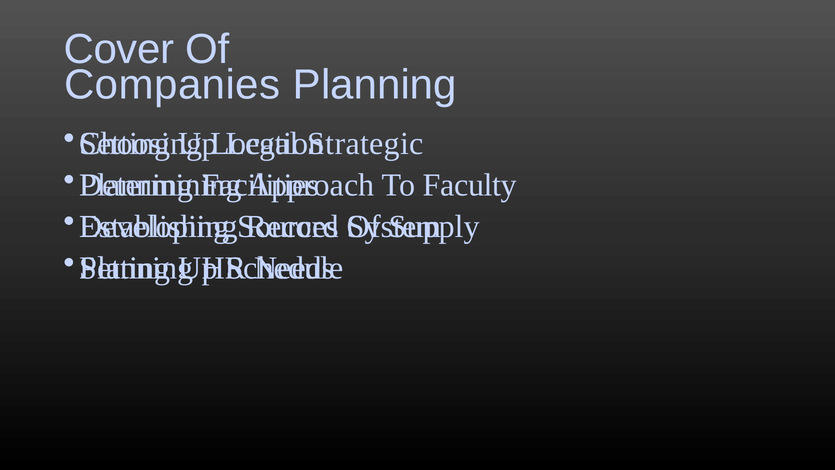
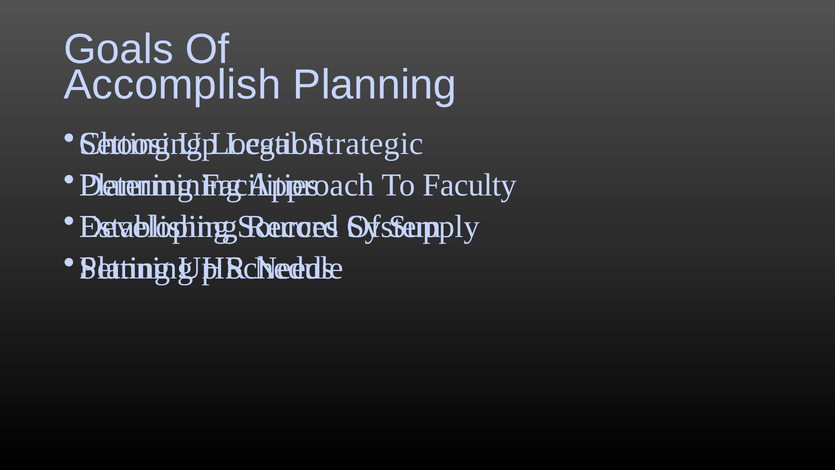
Cover: Cover -> Goals
Companies: Companies -> Accomplish
